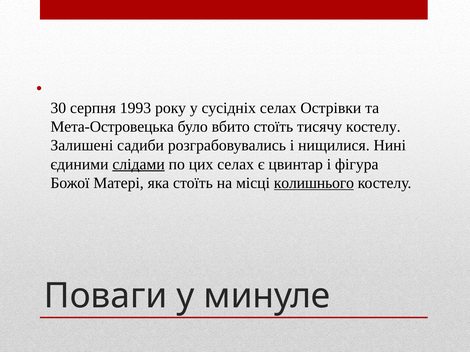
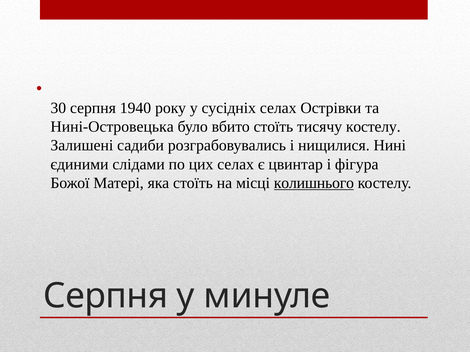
1993: 1993 -> 1940
Мета-Островецька: Мета-Островецька -> Нині-Островецька
слідами underline: present -> none
Поваги at (106, 296): Поваги -> Серпня
